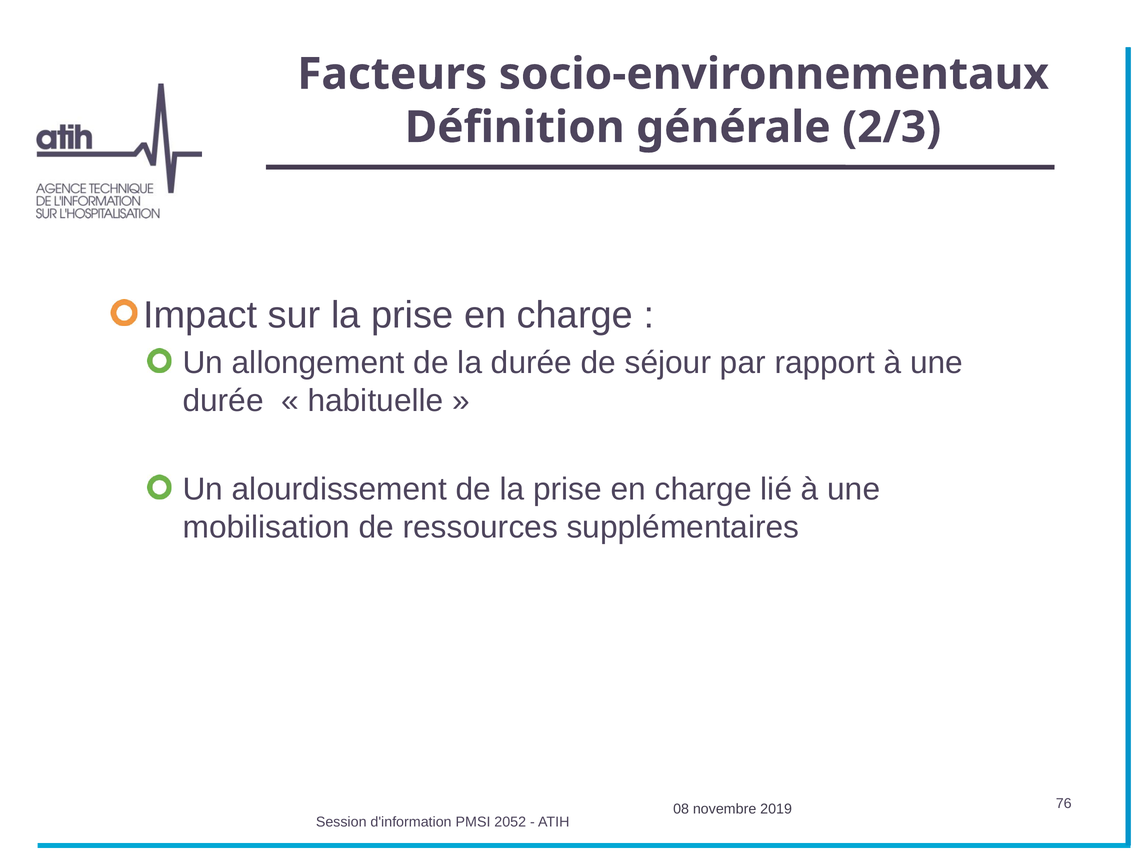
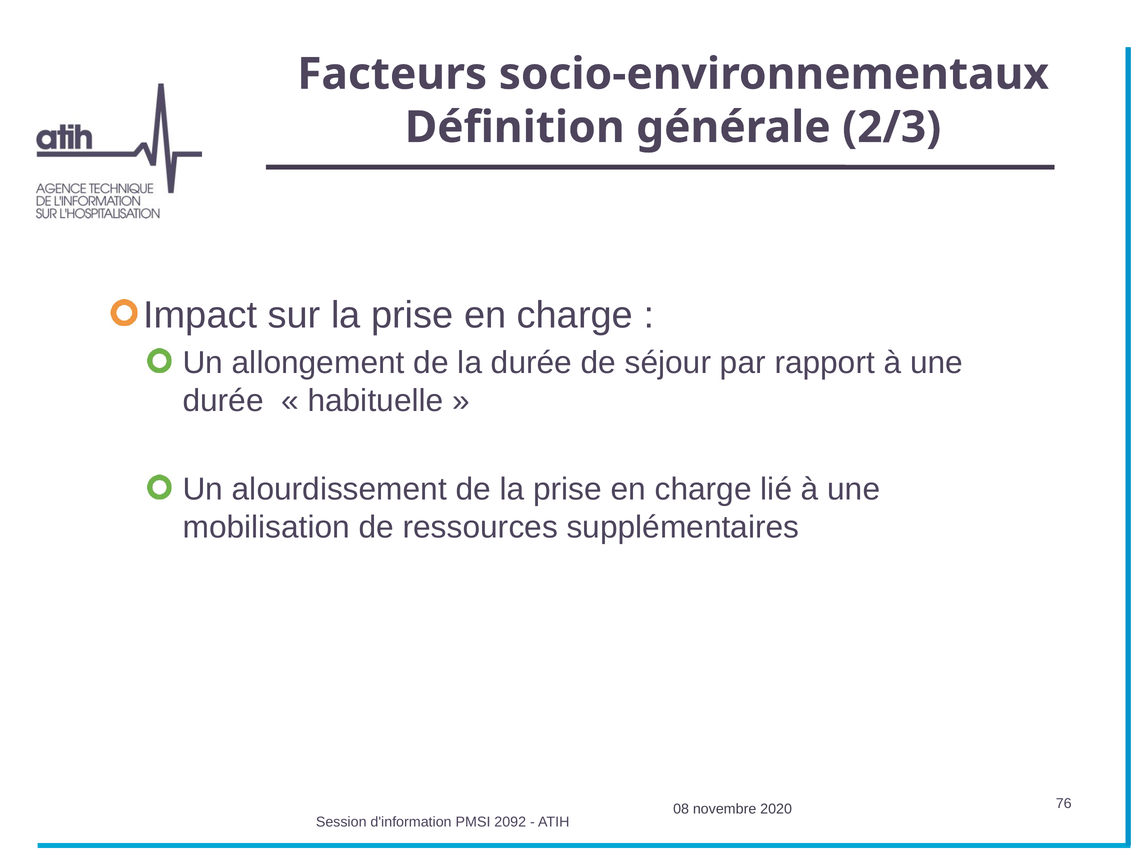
2019: 2019 -> 2020
2052: 2052 -> 2092
